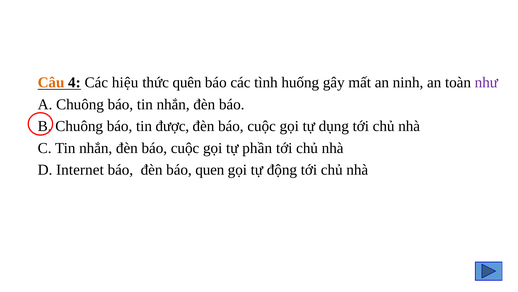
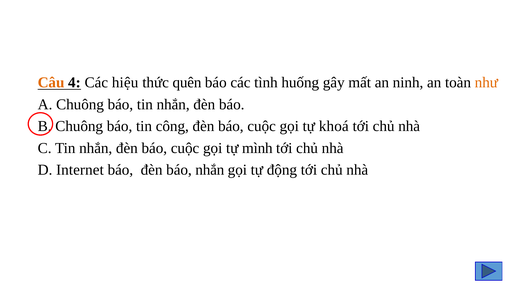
như colour: purple -> orange
được: được -> công
dụng: dụng -> khoá
phần: phần -> mình
báo quen: quen -> nhắn
